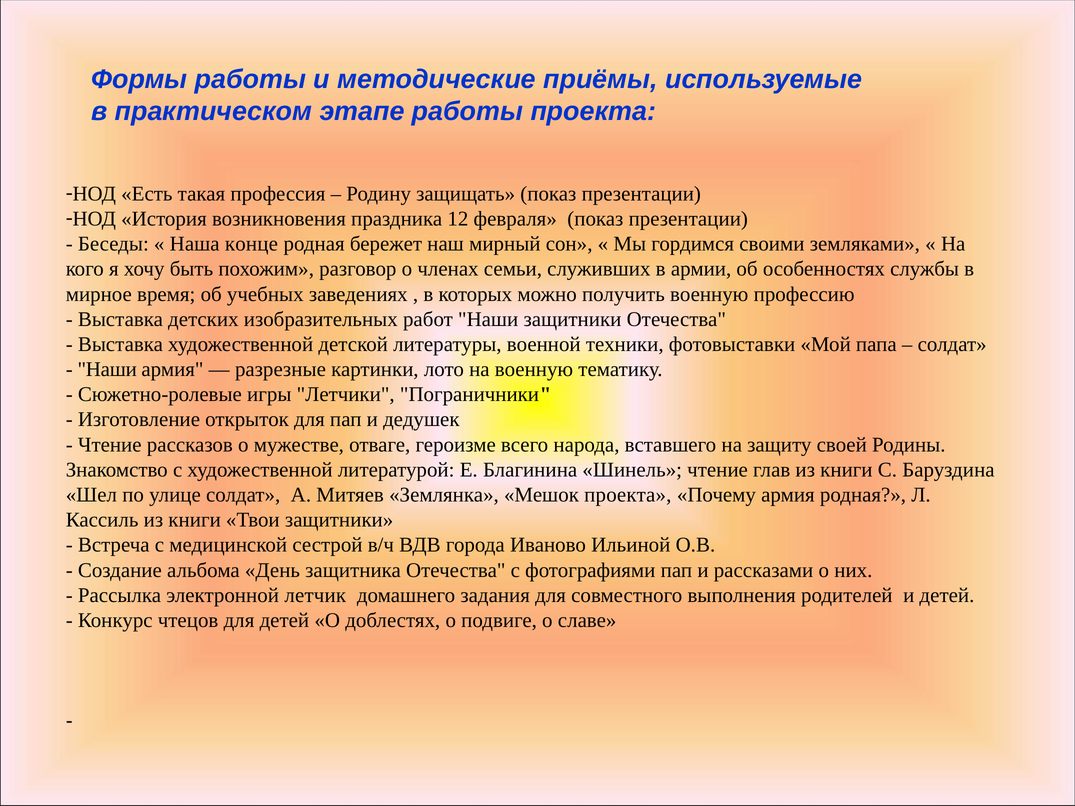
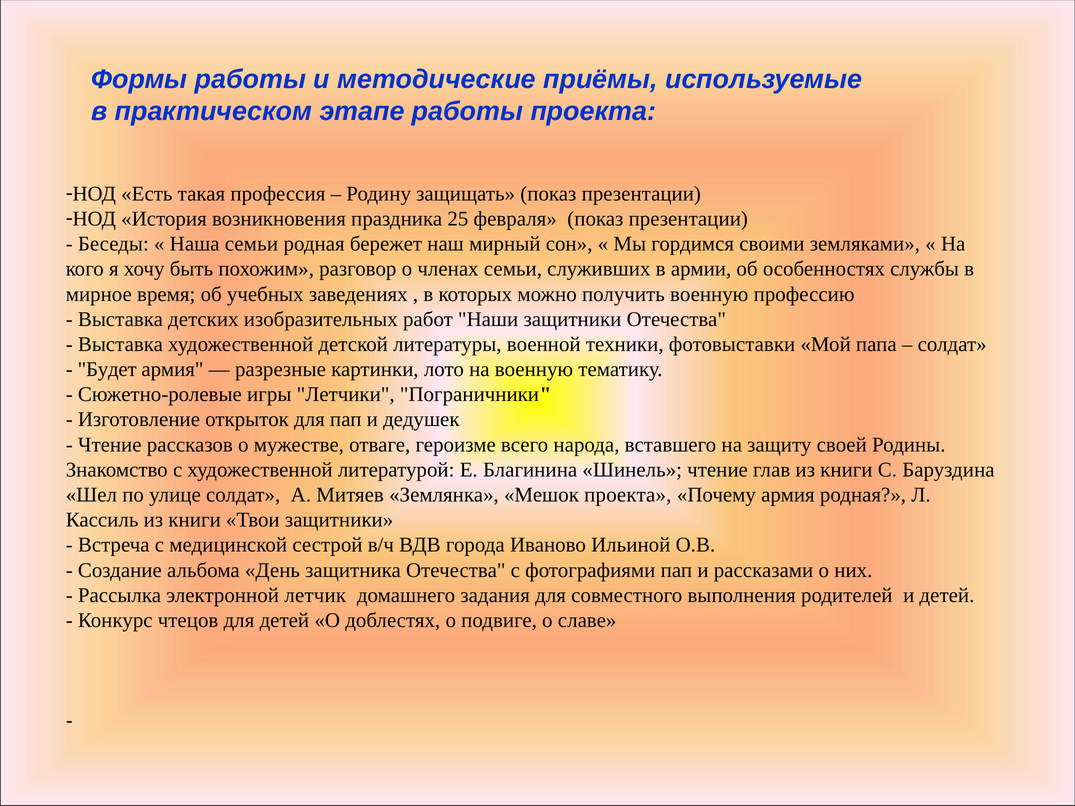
12: 12 -> 25
Наша конце: конце -> семьи
Наши at (107, 370): Наши -> Будет
